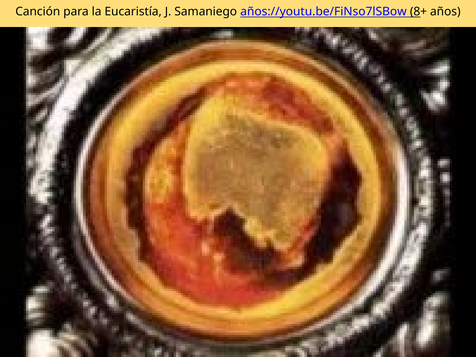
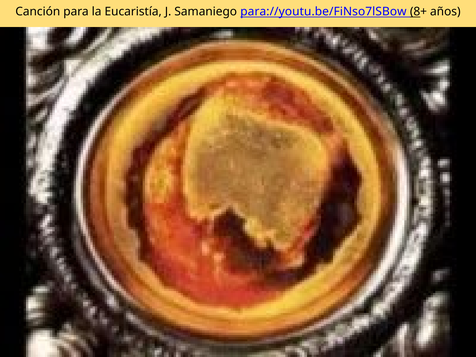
años://youtu.be/FiNso7lSBow: años://youtu.be/FiNso7lSBow -> para://youtu.be/FiNso7lSBow
